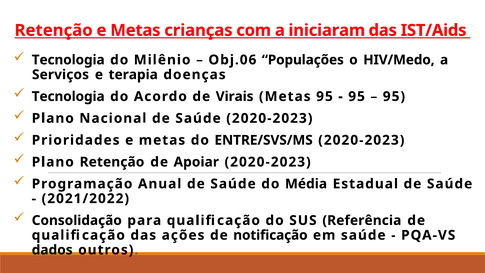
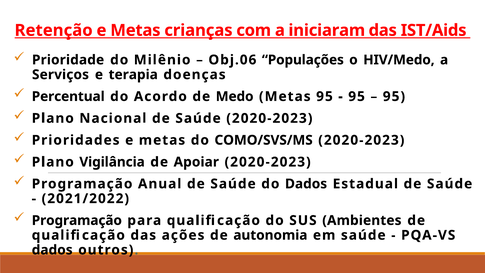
Tecnologia at (68, 60): Tecnologia -> Prioridade
Tecnologia at (68, 96): Tecnologia -> Percentual
Virais: Virais -> Medo
ENTRE/SVS/MS: ENTRE/SVS/MS -> COMO/SVS/MS
Plano Retenção: Retenção -> Vigilância
do Média: Média -> Dados
Consolidação at (77, 220): Consolidação -> Programação
Referência: Referência -> Ambientes
notificação: notificação -> autonomia
